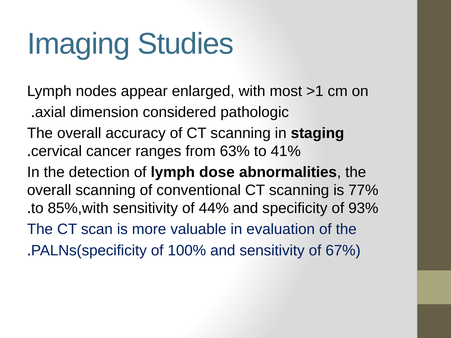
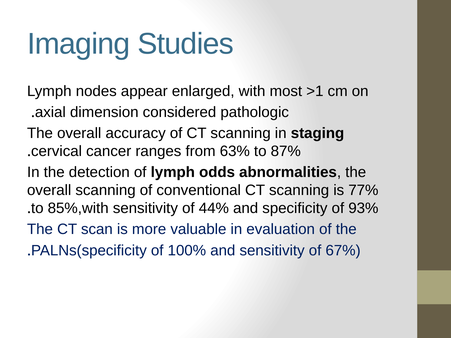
41%: 41% -> 87%
dose: dose -> odds
